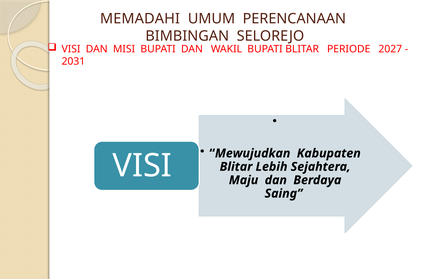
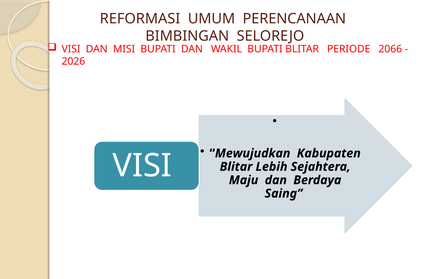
MEMADAHI: MEMADAHI -> REFORMASI
2027: 2027 -> 2066
2031: 2031 -> 2026
